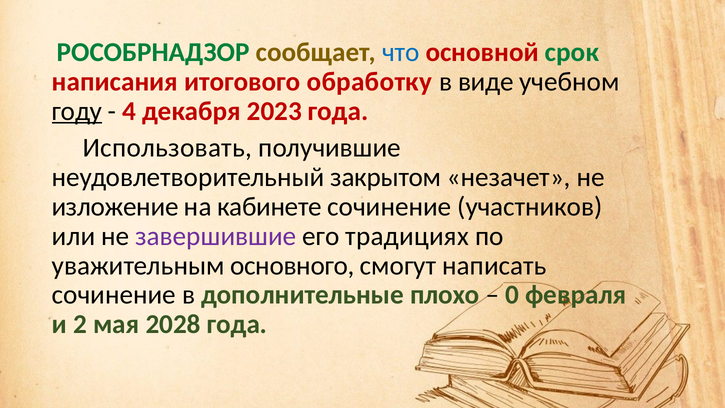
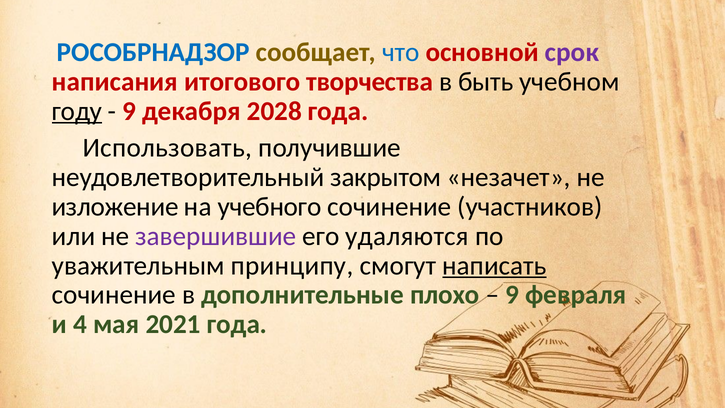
РОСОБРНАДЗОР colour: green -> blue
срок colour: green -> purple
обработку: обработку -> творчества
виде: виде -> быть
4 at (129, 111): 4 -> 9
2023: 2023 -> 2028
кабинете: кабинете -> учебного
традициях: традициях -> удаляются
основного: основного -> принципу
написать underline: none -> present
0 at (512, 295): 0 -> 9
2: 2 -> 4
2028: 2028 -> 2021
